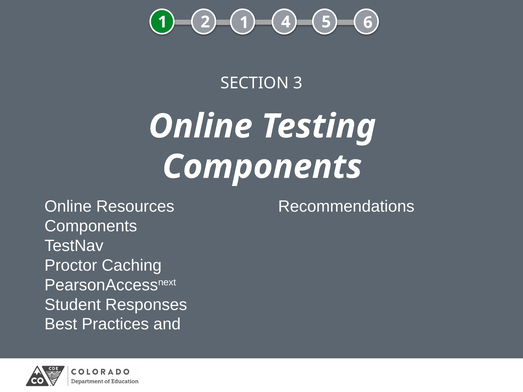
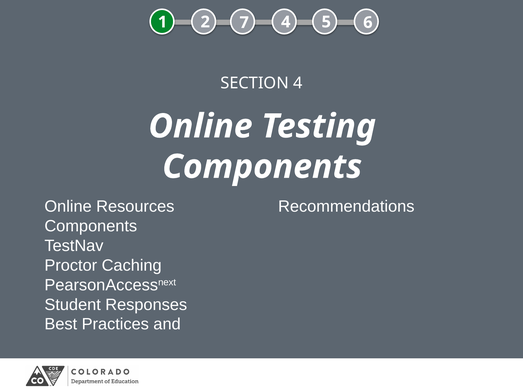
1 1: 1 -> 7
SECTION 3: 3 -> 4
